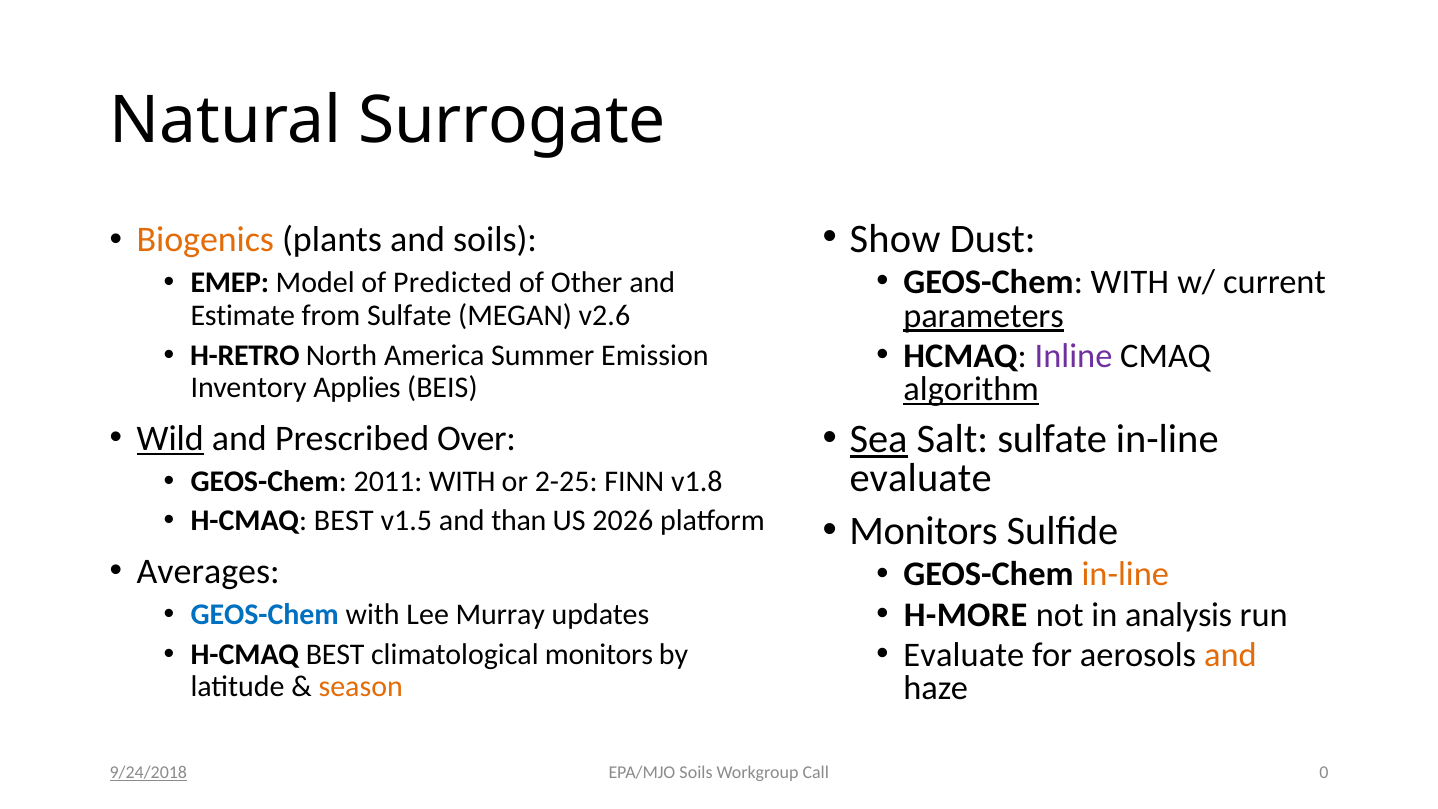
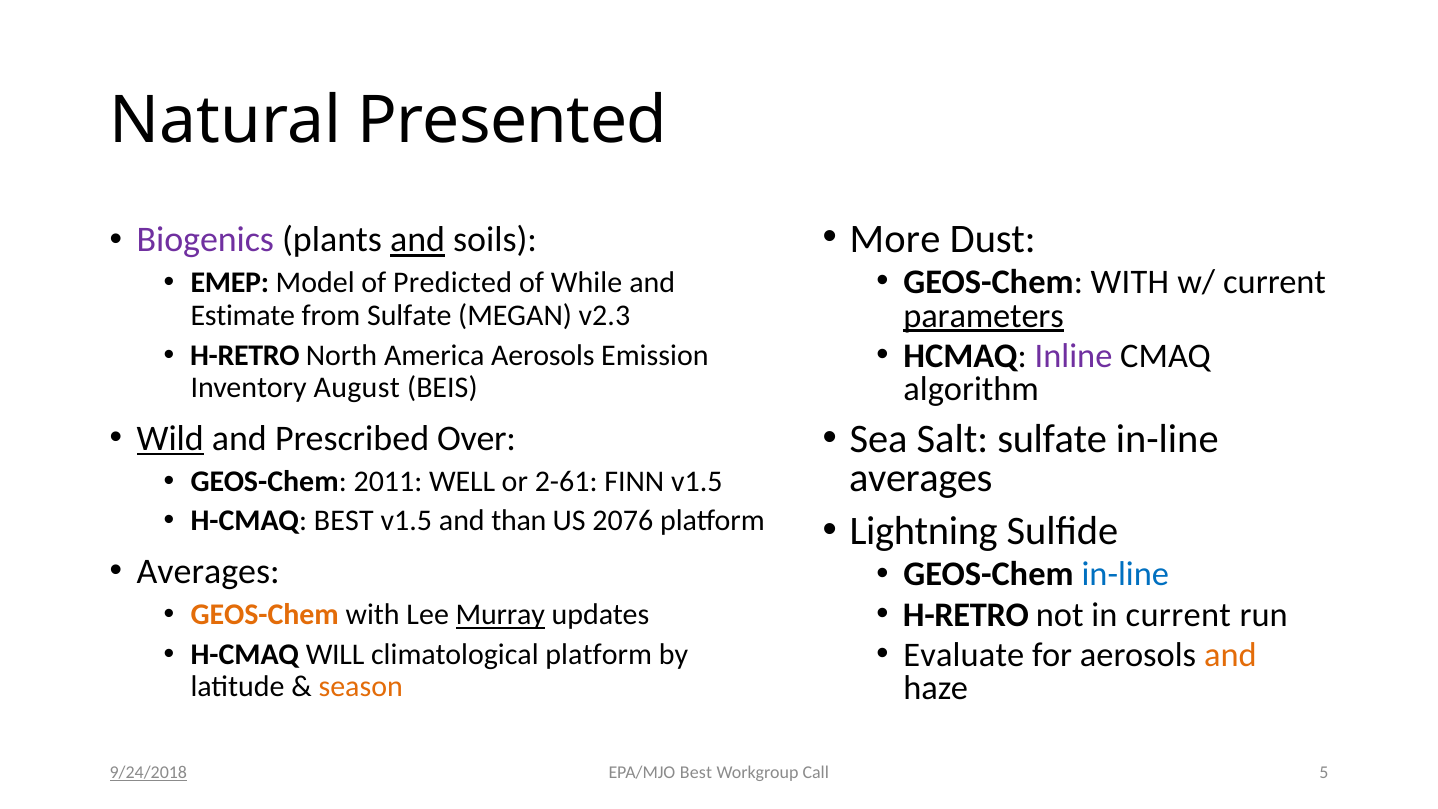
Surrogate: Surrogate -> Presented
Show: Show -> More
Biogenics colour: orange -> purple
and at (418, 240) underline: none -> present
Other: Other -> While
v2.6: v2.6 -> v2.3
America Summer: Summer -> Aerosols
algorithm underline: present -> none
Applies: Applies -> August
Sea underline: present -> none
evaluate at (921, 478): evaluate -> averages
2011 WITH: WITH -> WELL
2-25: 2-25 -> 2-61
FINN v1.8: v1.8 -> v1.5
2026: 2026 -> 2076
Monitors at (924, 531): Monitors -> Lightning
in-line at (1125, 574) colour: orange -> blue
H-MORE at (966, 615): H-MORE -> H-RETRO
in analysis: analysis -> current
GEOS-Chem at (265, 615) colour: blue -> orange
Murray underline: none -> present
BEST at (335, 654): BEST -> WILL
climatological monitors: monitors -> platform
EPA/MJO Soils: Soils -> Best
0: 0 -> 5
